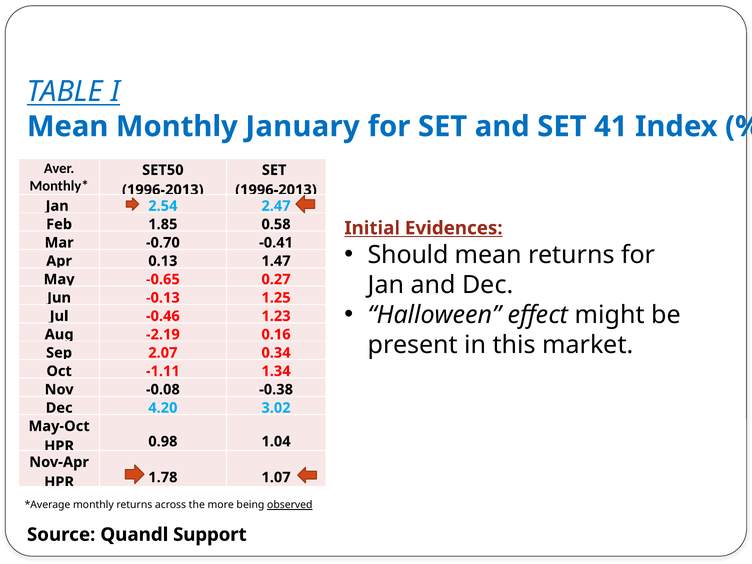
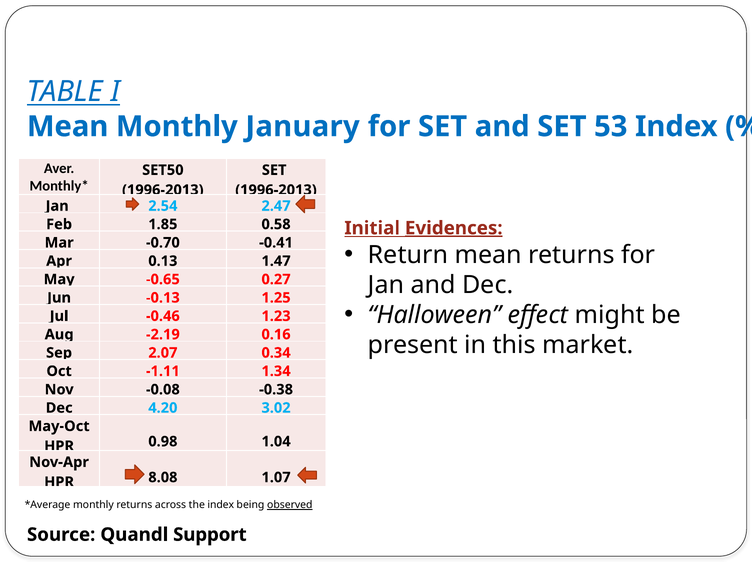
41: 41 -> 53
Evidences underline: none -> present
Should: Should -> Return
1.78: 1.78 -> 8.08
the more: more -> index
